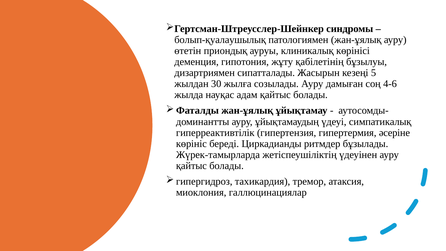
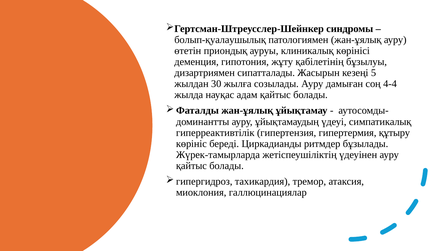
4-6: 4-6 -> 4-4
әсеріне: әсеріне -> құтыру
